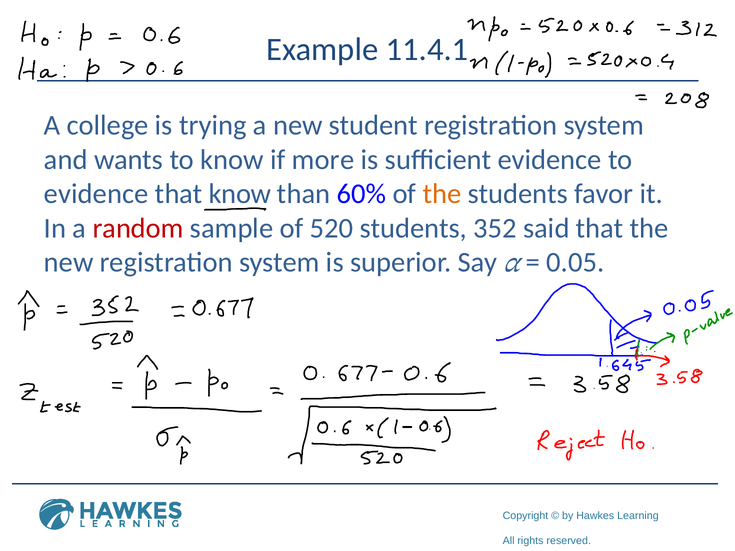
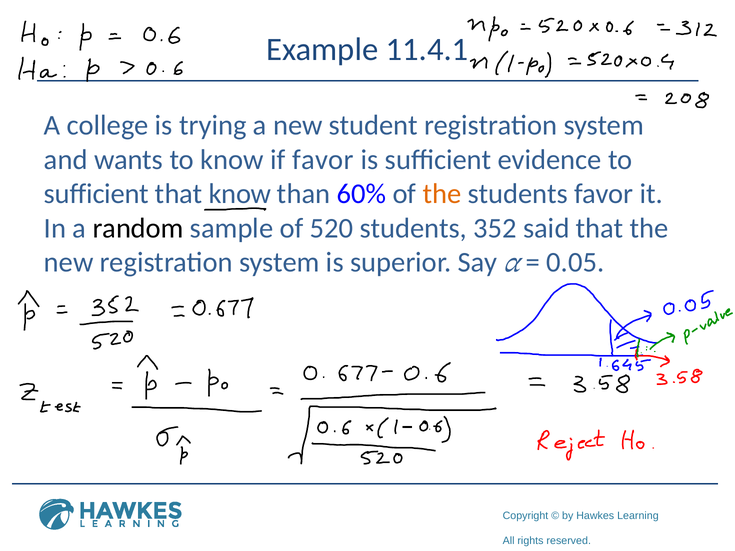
if more: more -> favor
evidence at (96, 194): evidence -> sufficient
random colour: red -> black
